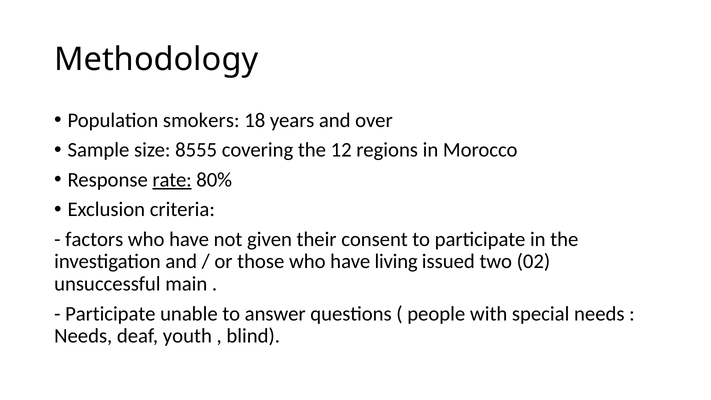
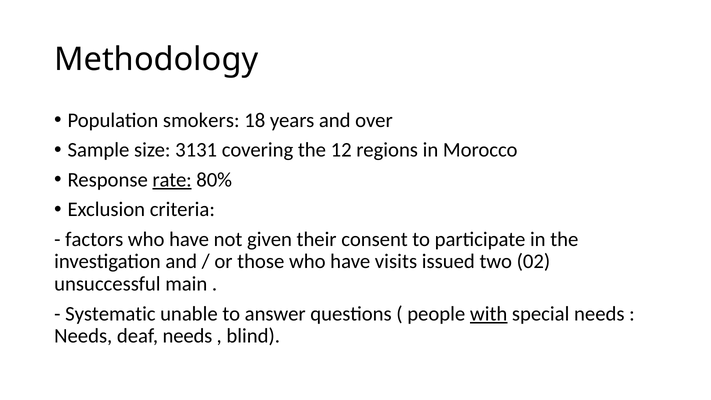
8555: 8555 -> 3131
living: living -> visits
Participate at (110, 314): Participate -> Systematic
with underline: none -> present
deaf youth: youth -> needs
